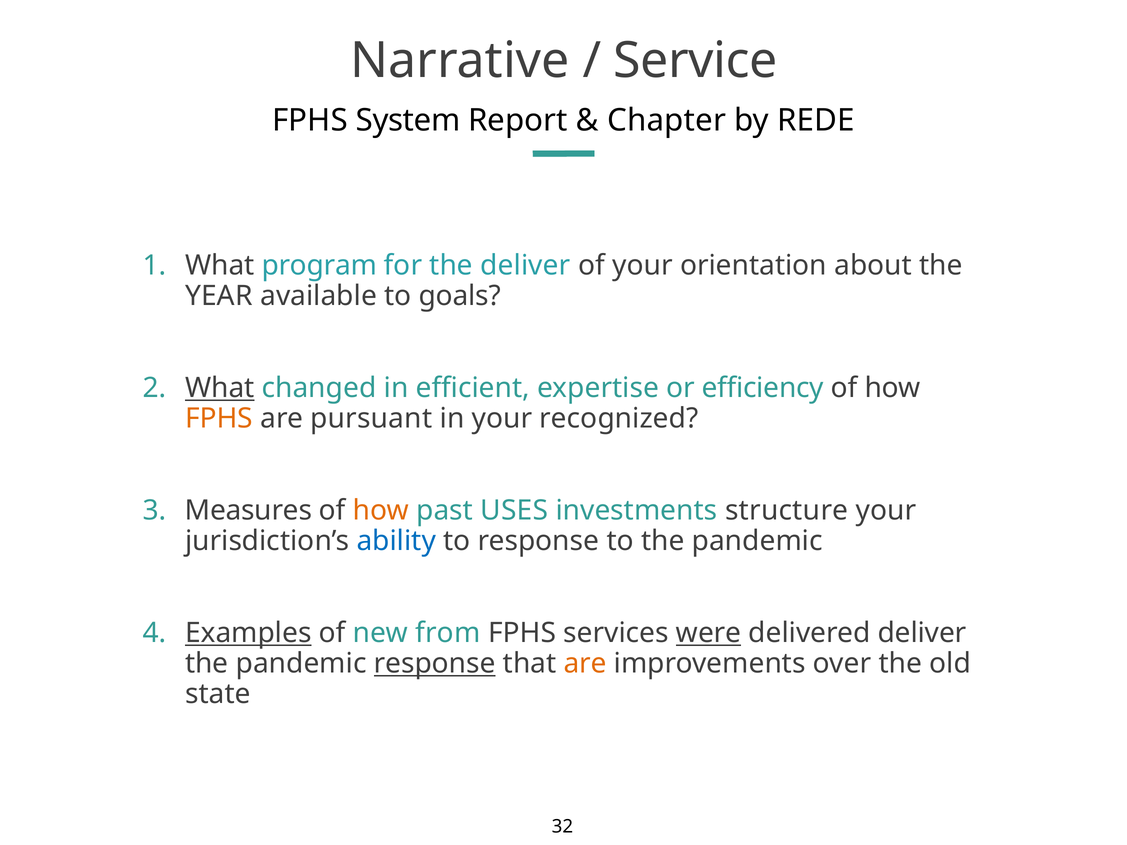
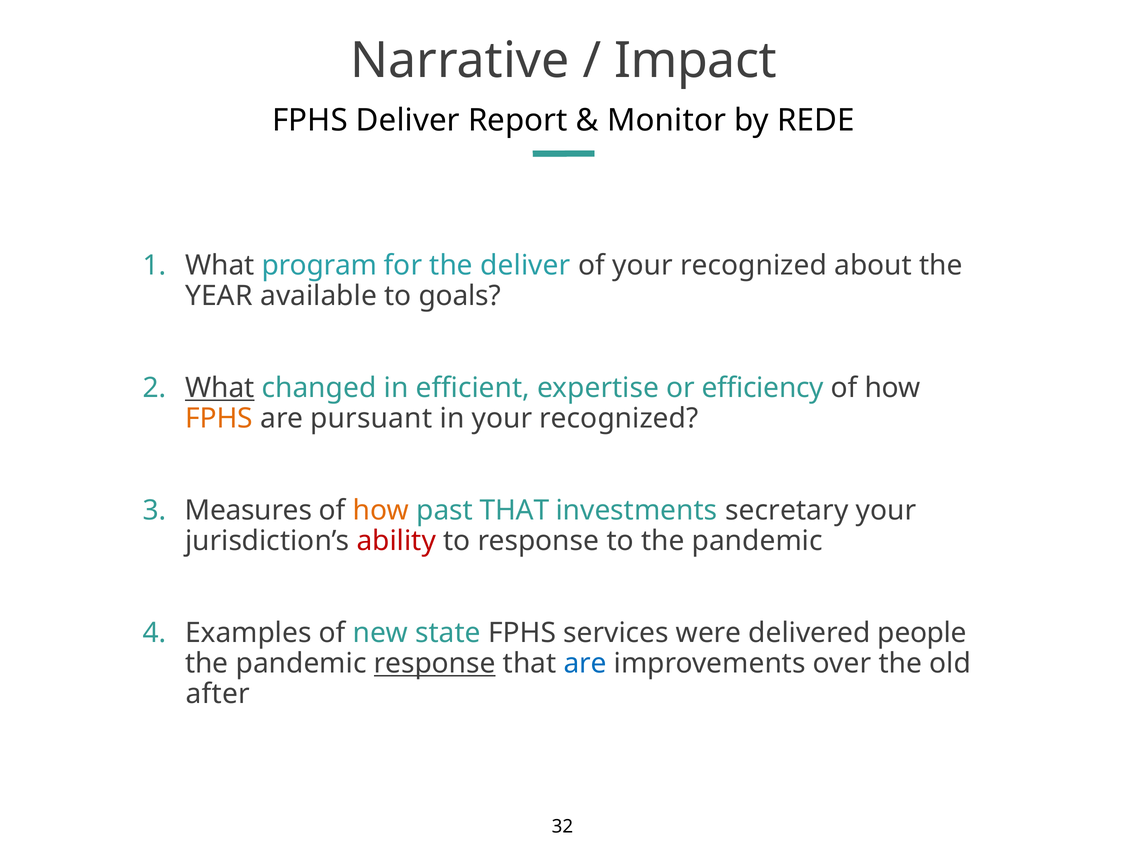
Service: Service -> Impact
FPHS System: System -> Deliver
Chapter: Chapter -> Monitor
of your orientation: orientation -> recognized
past USES: USES -> THAT
structure: structure -> secretary
ability colour: blue -> red
Examples underline: present -> none
from: from -> state
were underline: present -> none
delivered deliver: deliver -> people
are at (585, 664) colour: orange -> blue
state: state -> after
